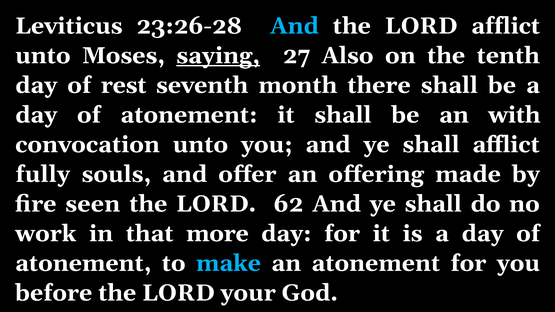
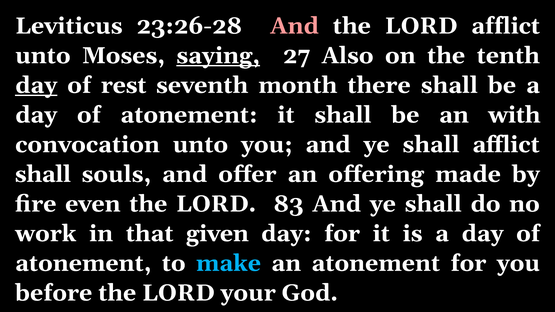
And at (294, 26) colour: light blue -> pink
day at (36, 85) underline: none -> present
fully at (43, 174): fully -> shall
seen: seen -> even
62: 62 -> 83
more: more -> given
